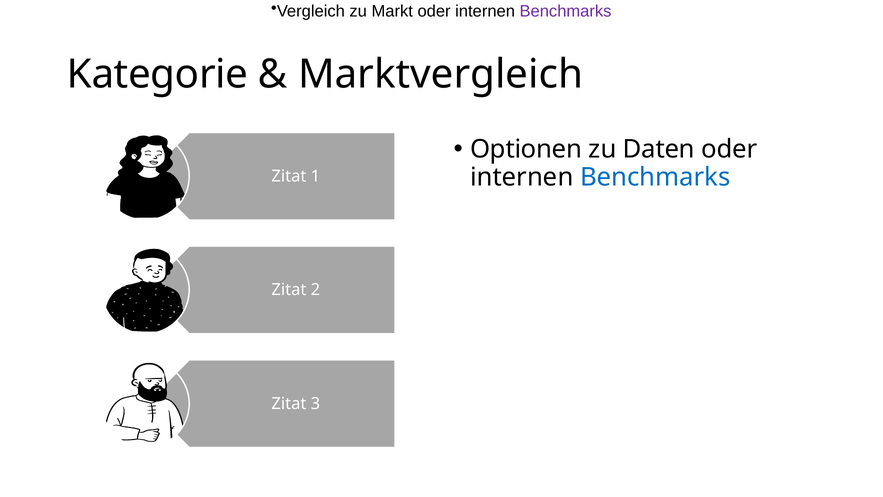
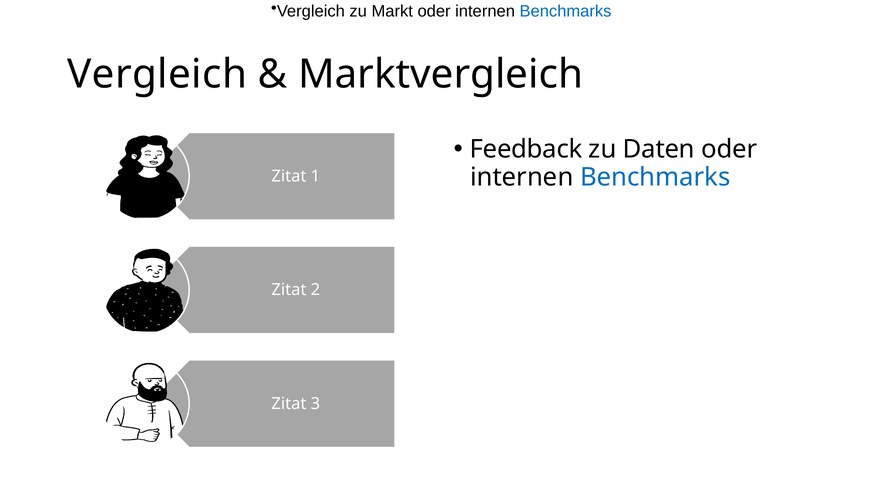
Benchmarks at (566, 11) colour: purple -> blue
Kategorie at (158, 74): Kategorie -> Vergleich
Optionen: Optionen -> Feedback
